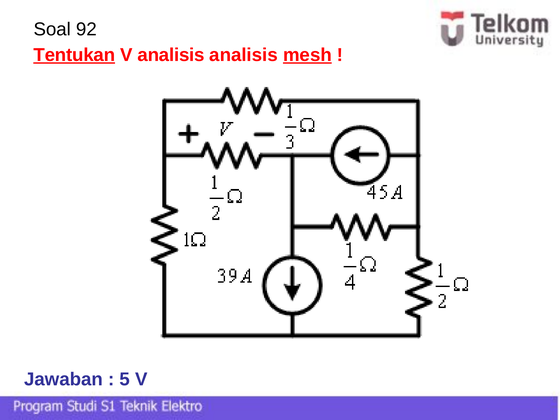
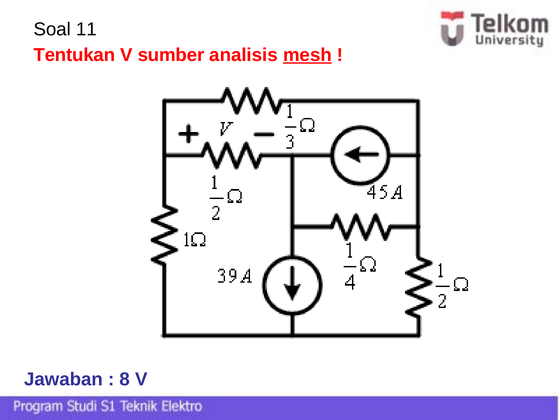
92: 92 -> 11
Tentukan underline: present -> none
V analisis: analisis -> sumber
5: 5 -> 8
